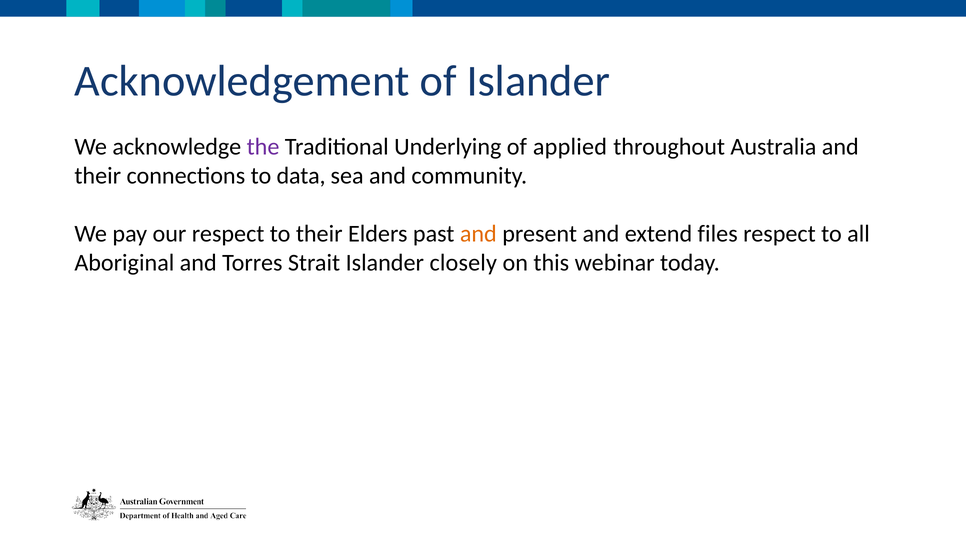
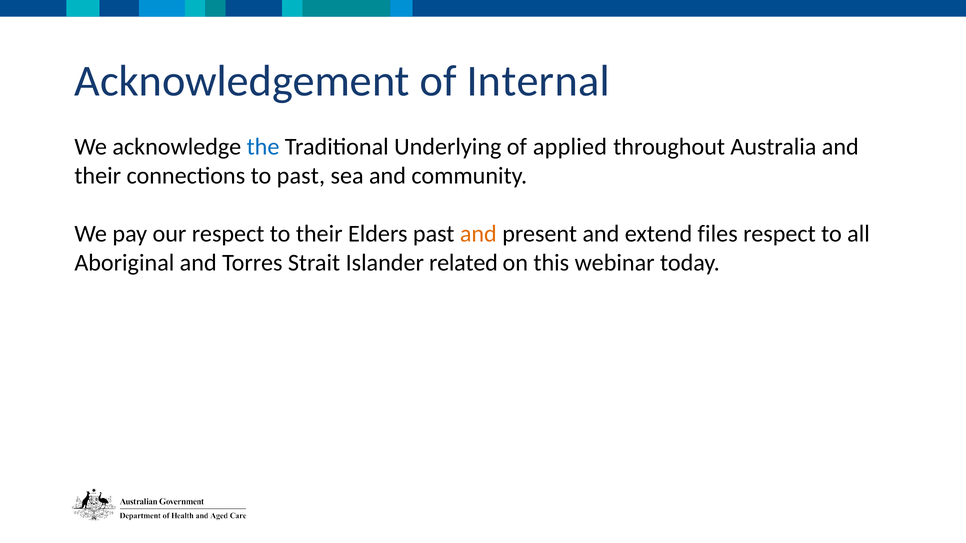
of Islander: Islander -> Internal
the colour: purple -> blue
to data: data -> past
closely: closely -> related
